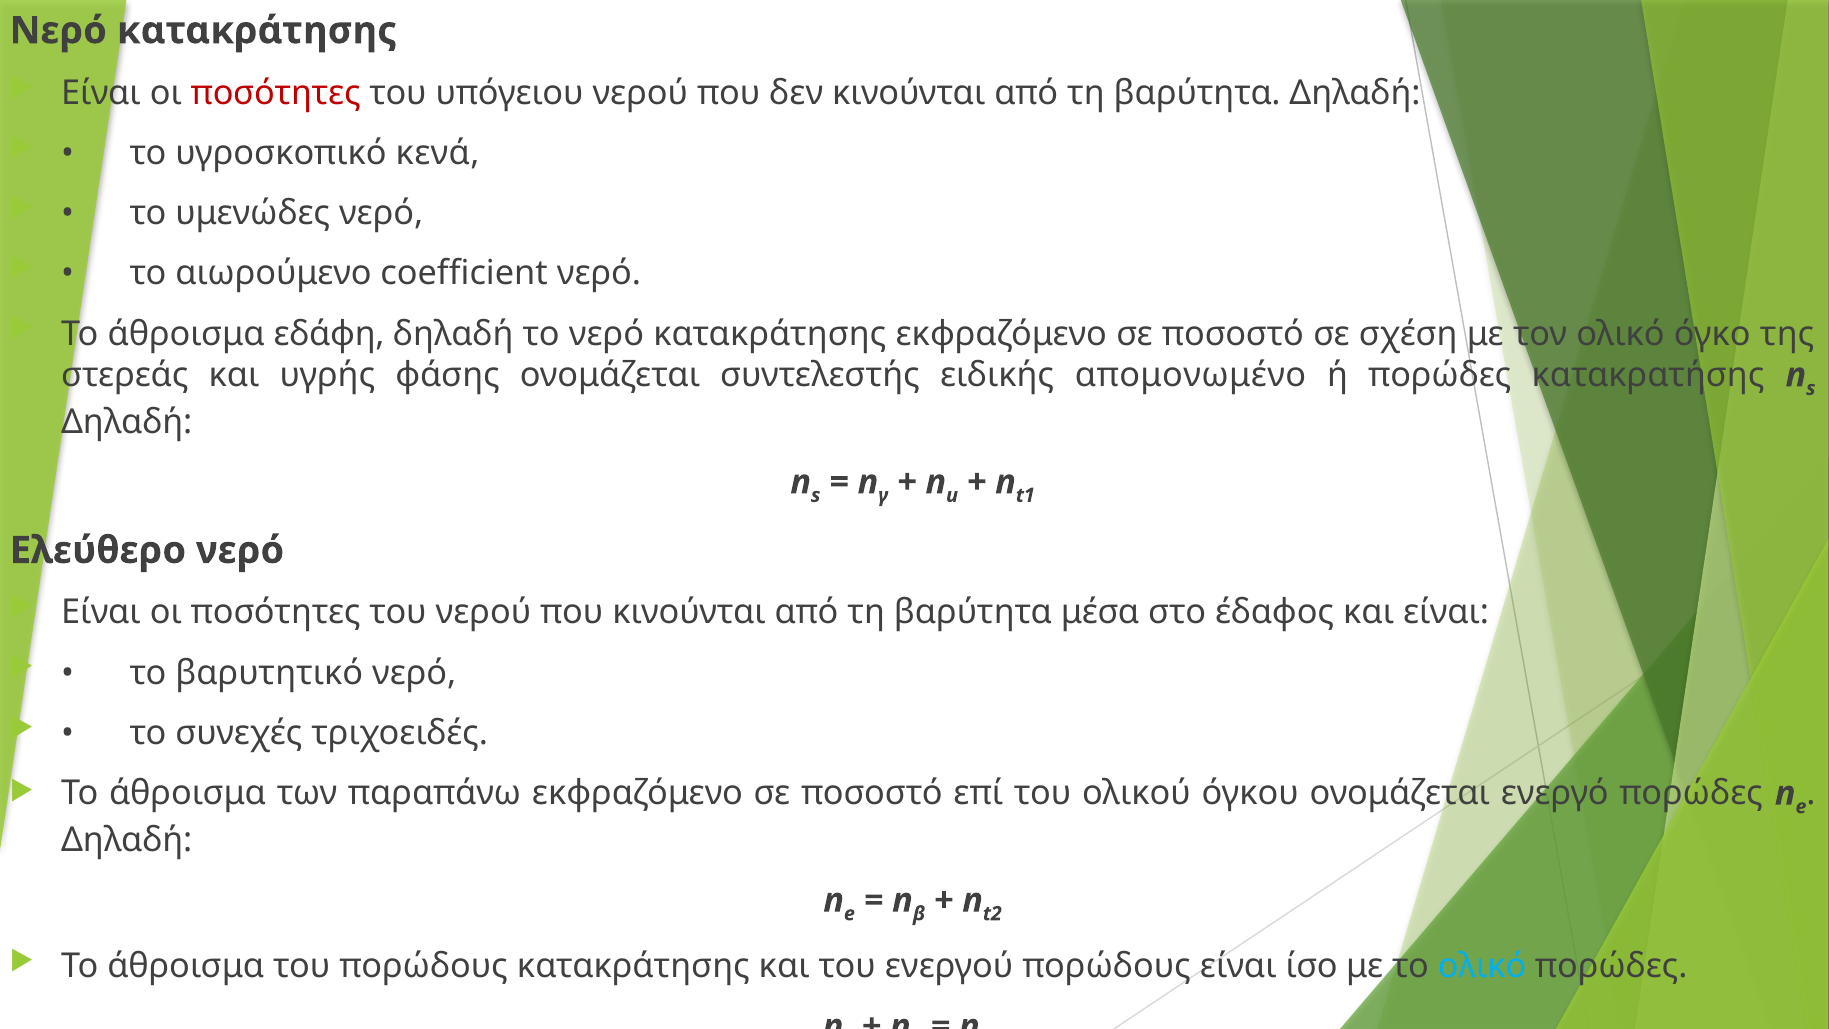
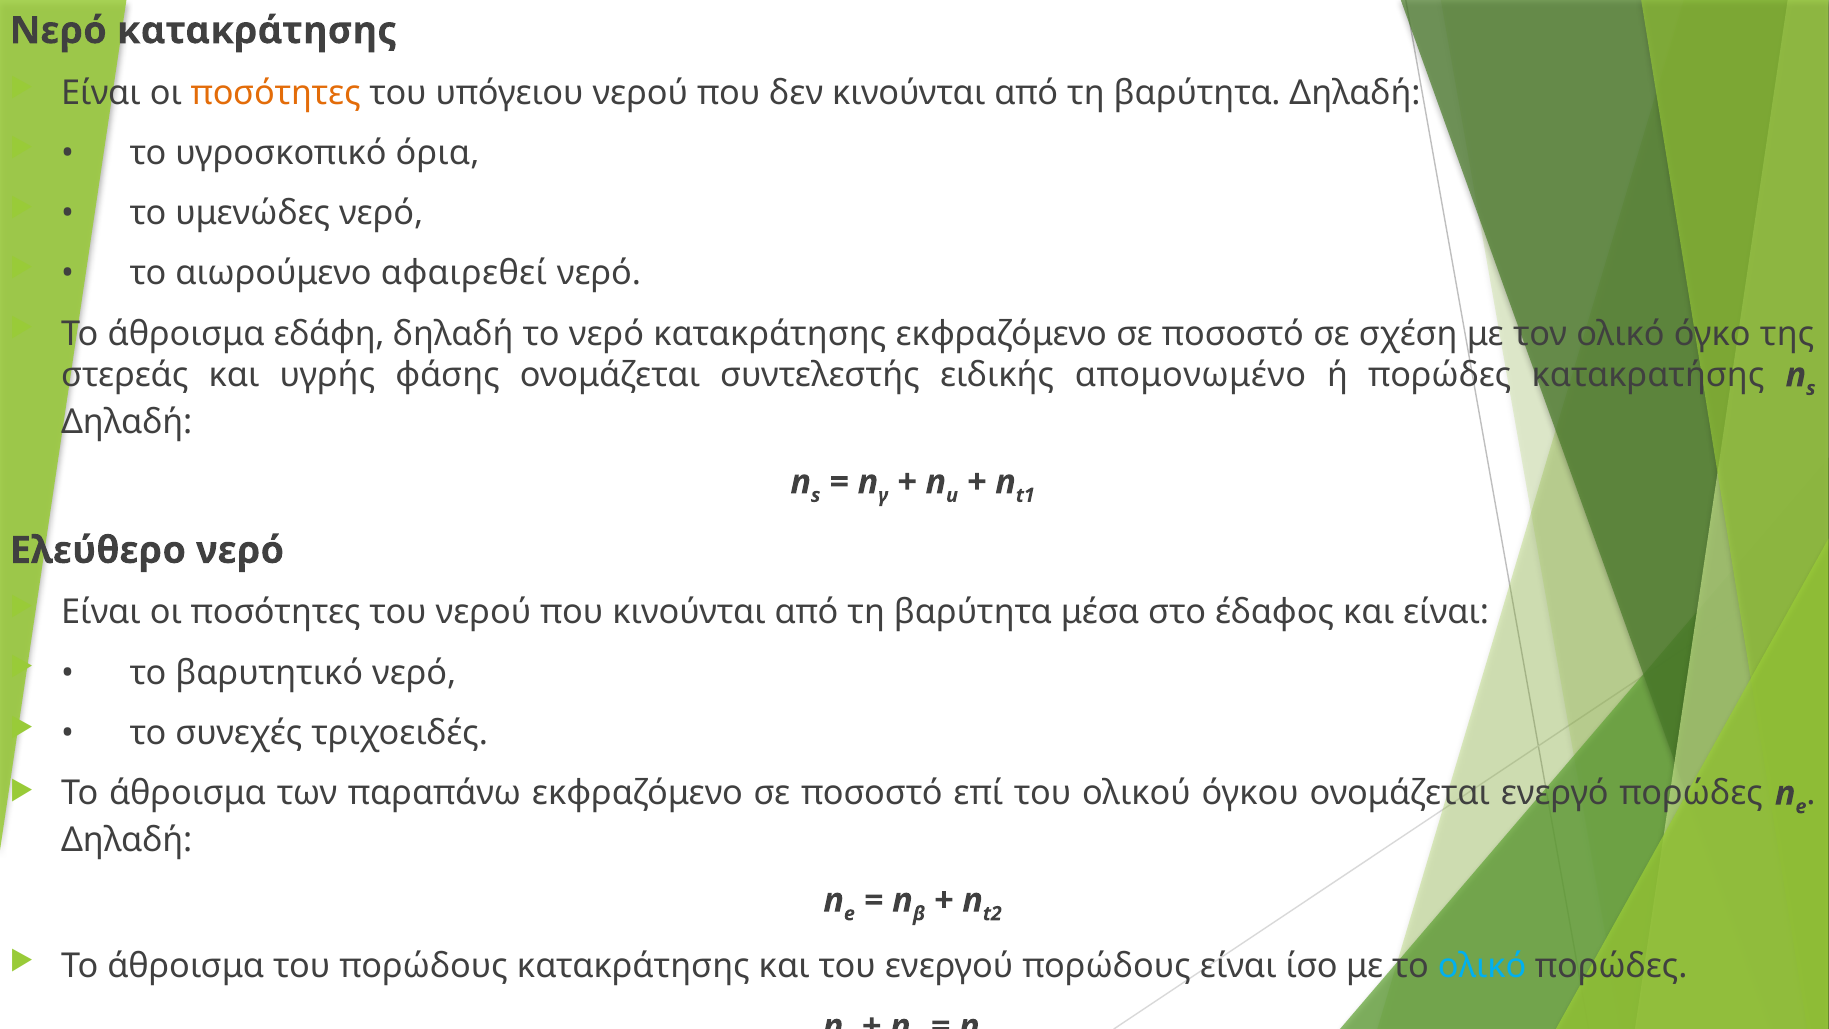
ποσότητες at (276, 93) colour: red -> orange
κενά: κενά -> όρια
coefficient: coefficient -> αφαιρεθεί
